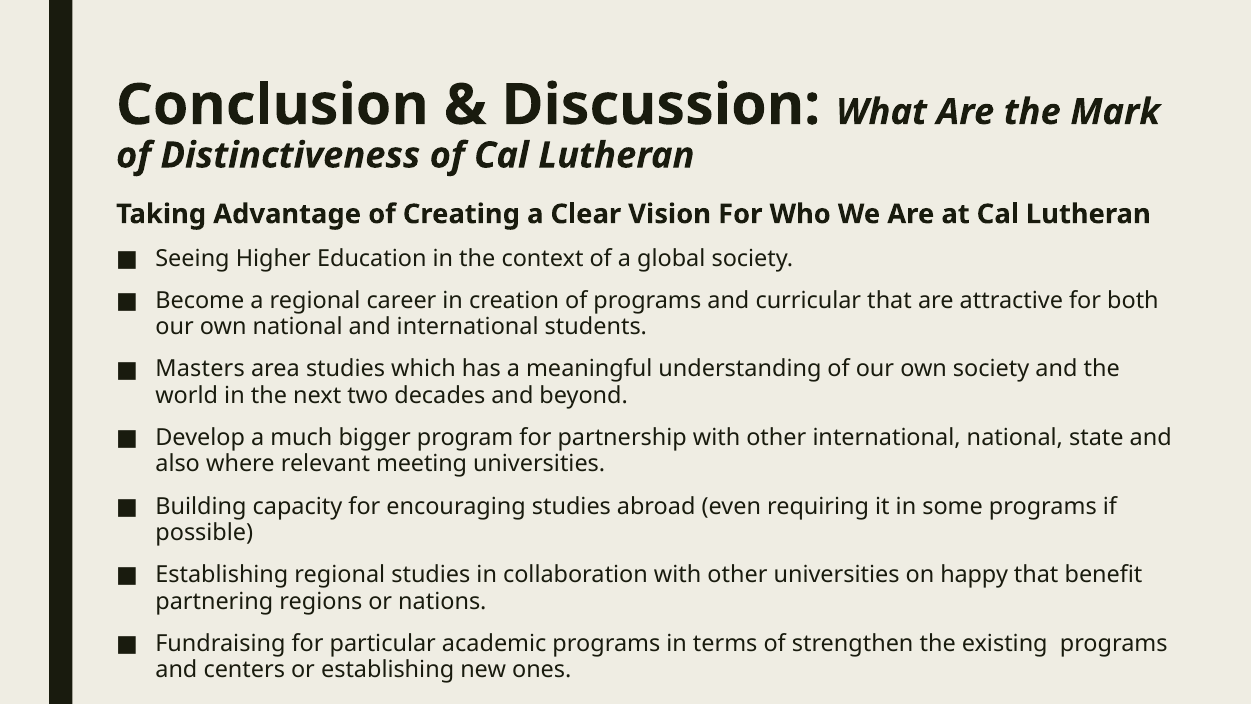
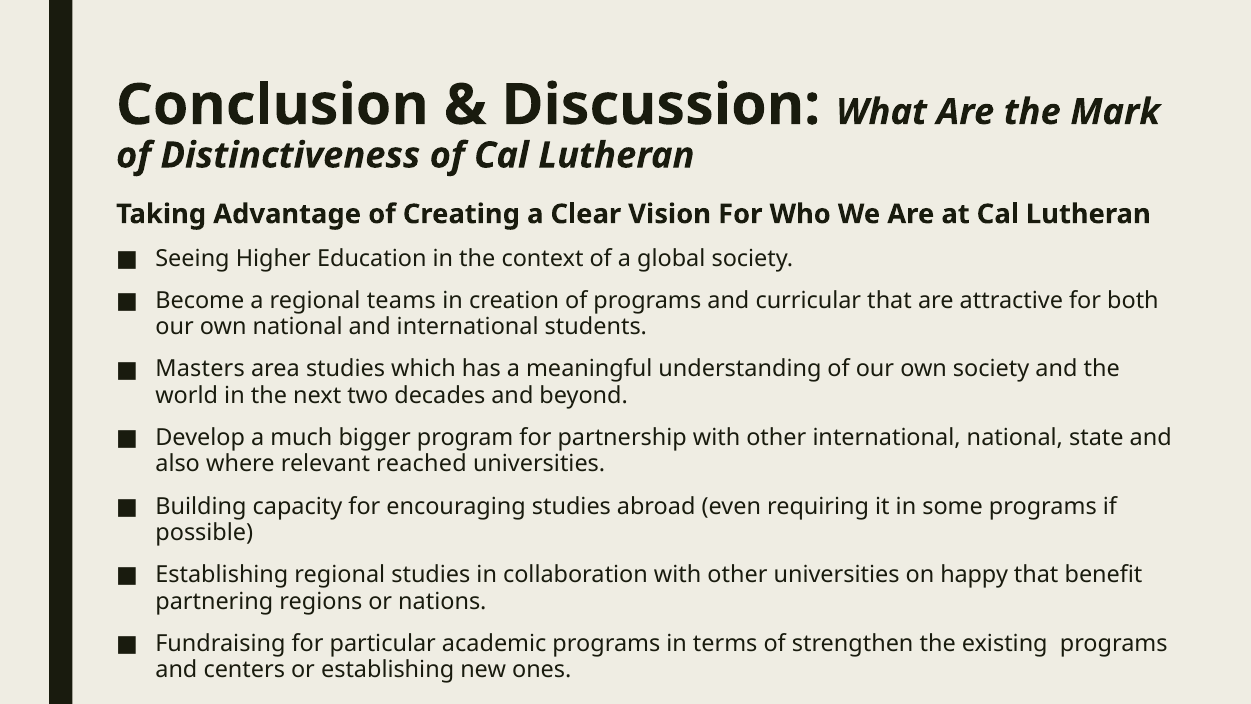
career: career -> teams
meeting: meeting -> reached
